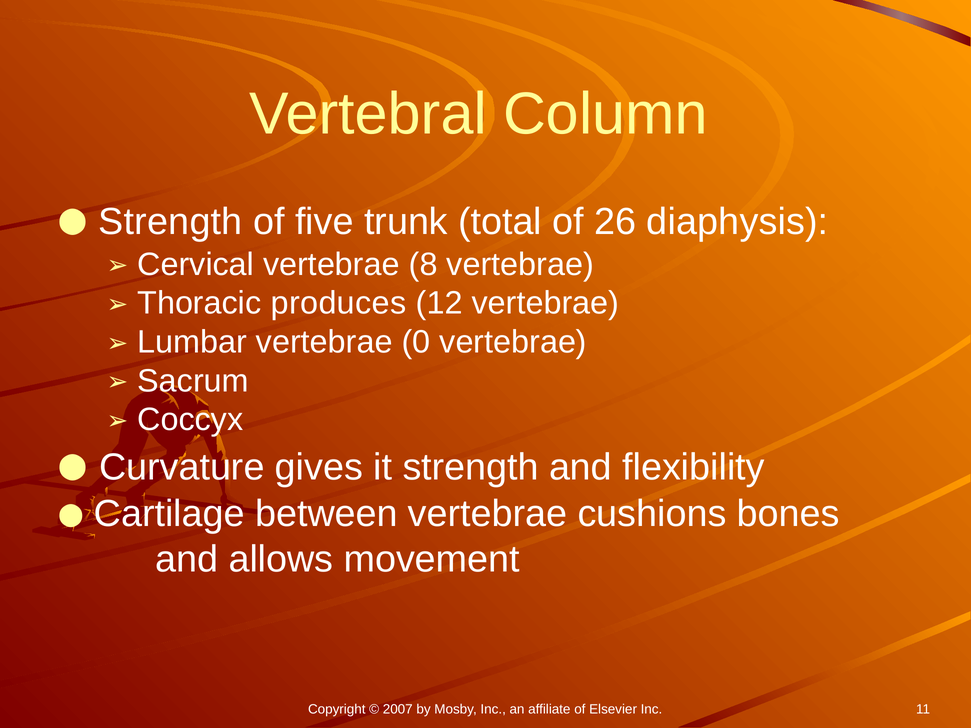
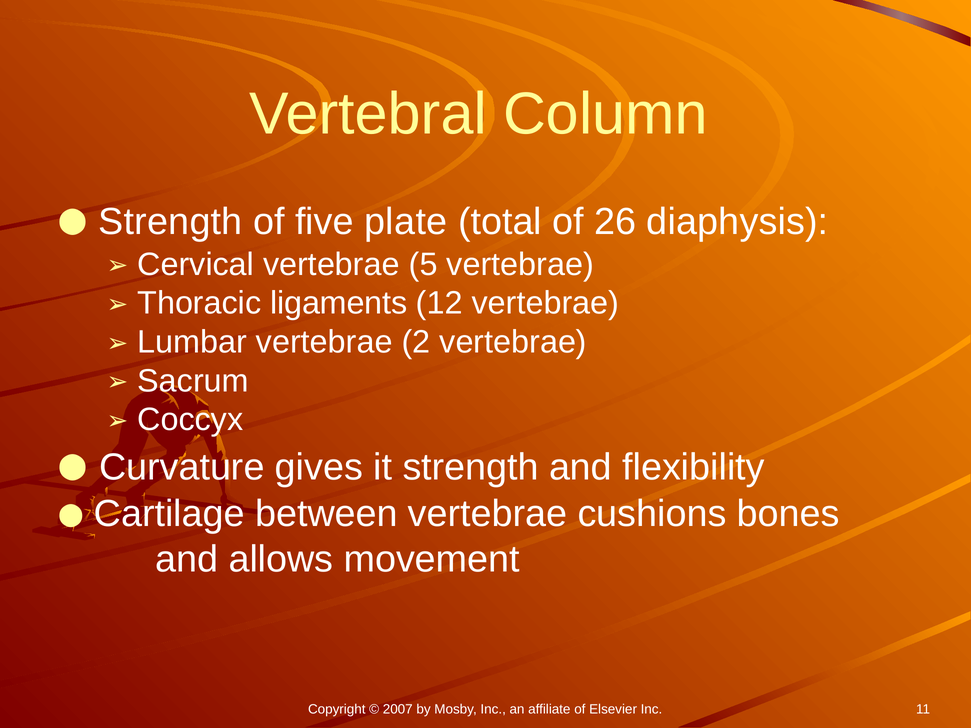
trunk: trunk -> plate
8: 8 -> 5
produces: produces -> ligaments
0: 0 -> 2
